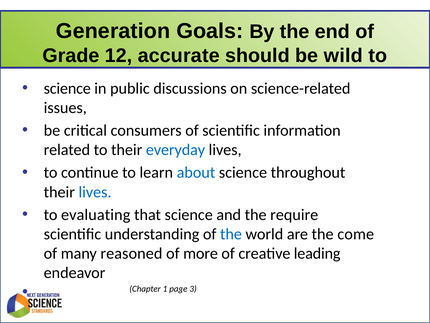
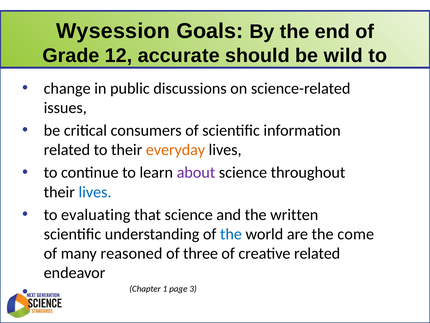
Generation: Generation -> Wysession
science at (67, 88): science -> change
everyday colour: blue -> orange
about colour: blue -> purple
require: require -> written
more: more -> three
creative leading: leading -> related
